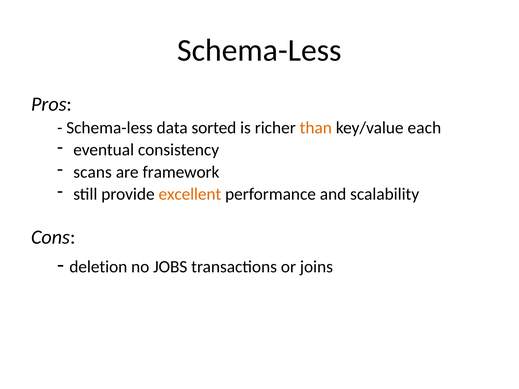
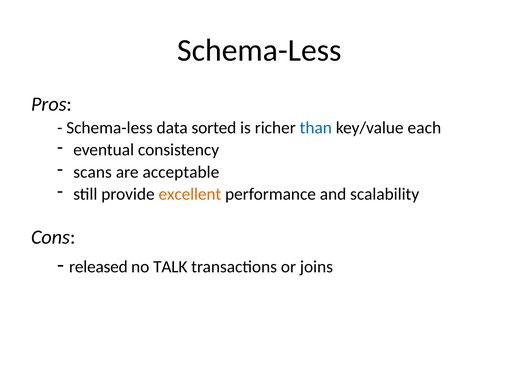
than colour: orange -> blue
framework: framework -> acceptable
deletion: deletion -> released
JOBS: JOBS -> TALK
